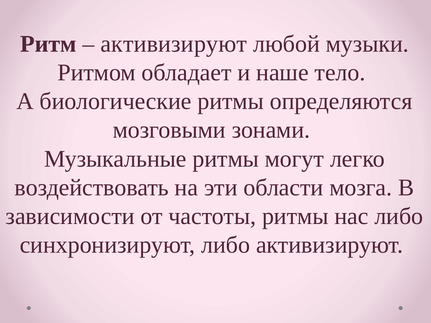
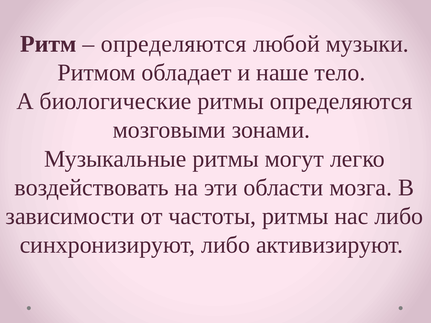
активизируют at (174, 44): активизируют -> определяются
